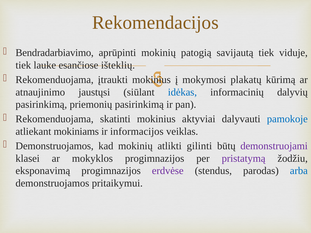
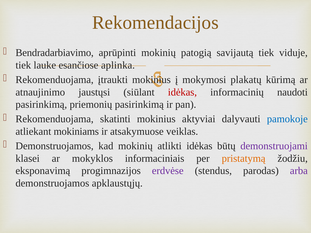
išteklių: išteklių -> aplinka
idėkas at (182, 92) colour: blue -> red
dalyvių: dalyvių -> naudoti
informacijos: informacijos -> atsakymuose
atlikti gilinti: gilinti -> idėkas
mokyklos progimnazijos: progimnazijos -> informaciniais
pristatymą colour: purple -> orange
arba colour: blue -> purple
pritaikymui: pritaikymui -> apklaustųjų
